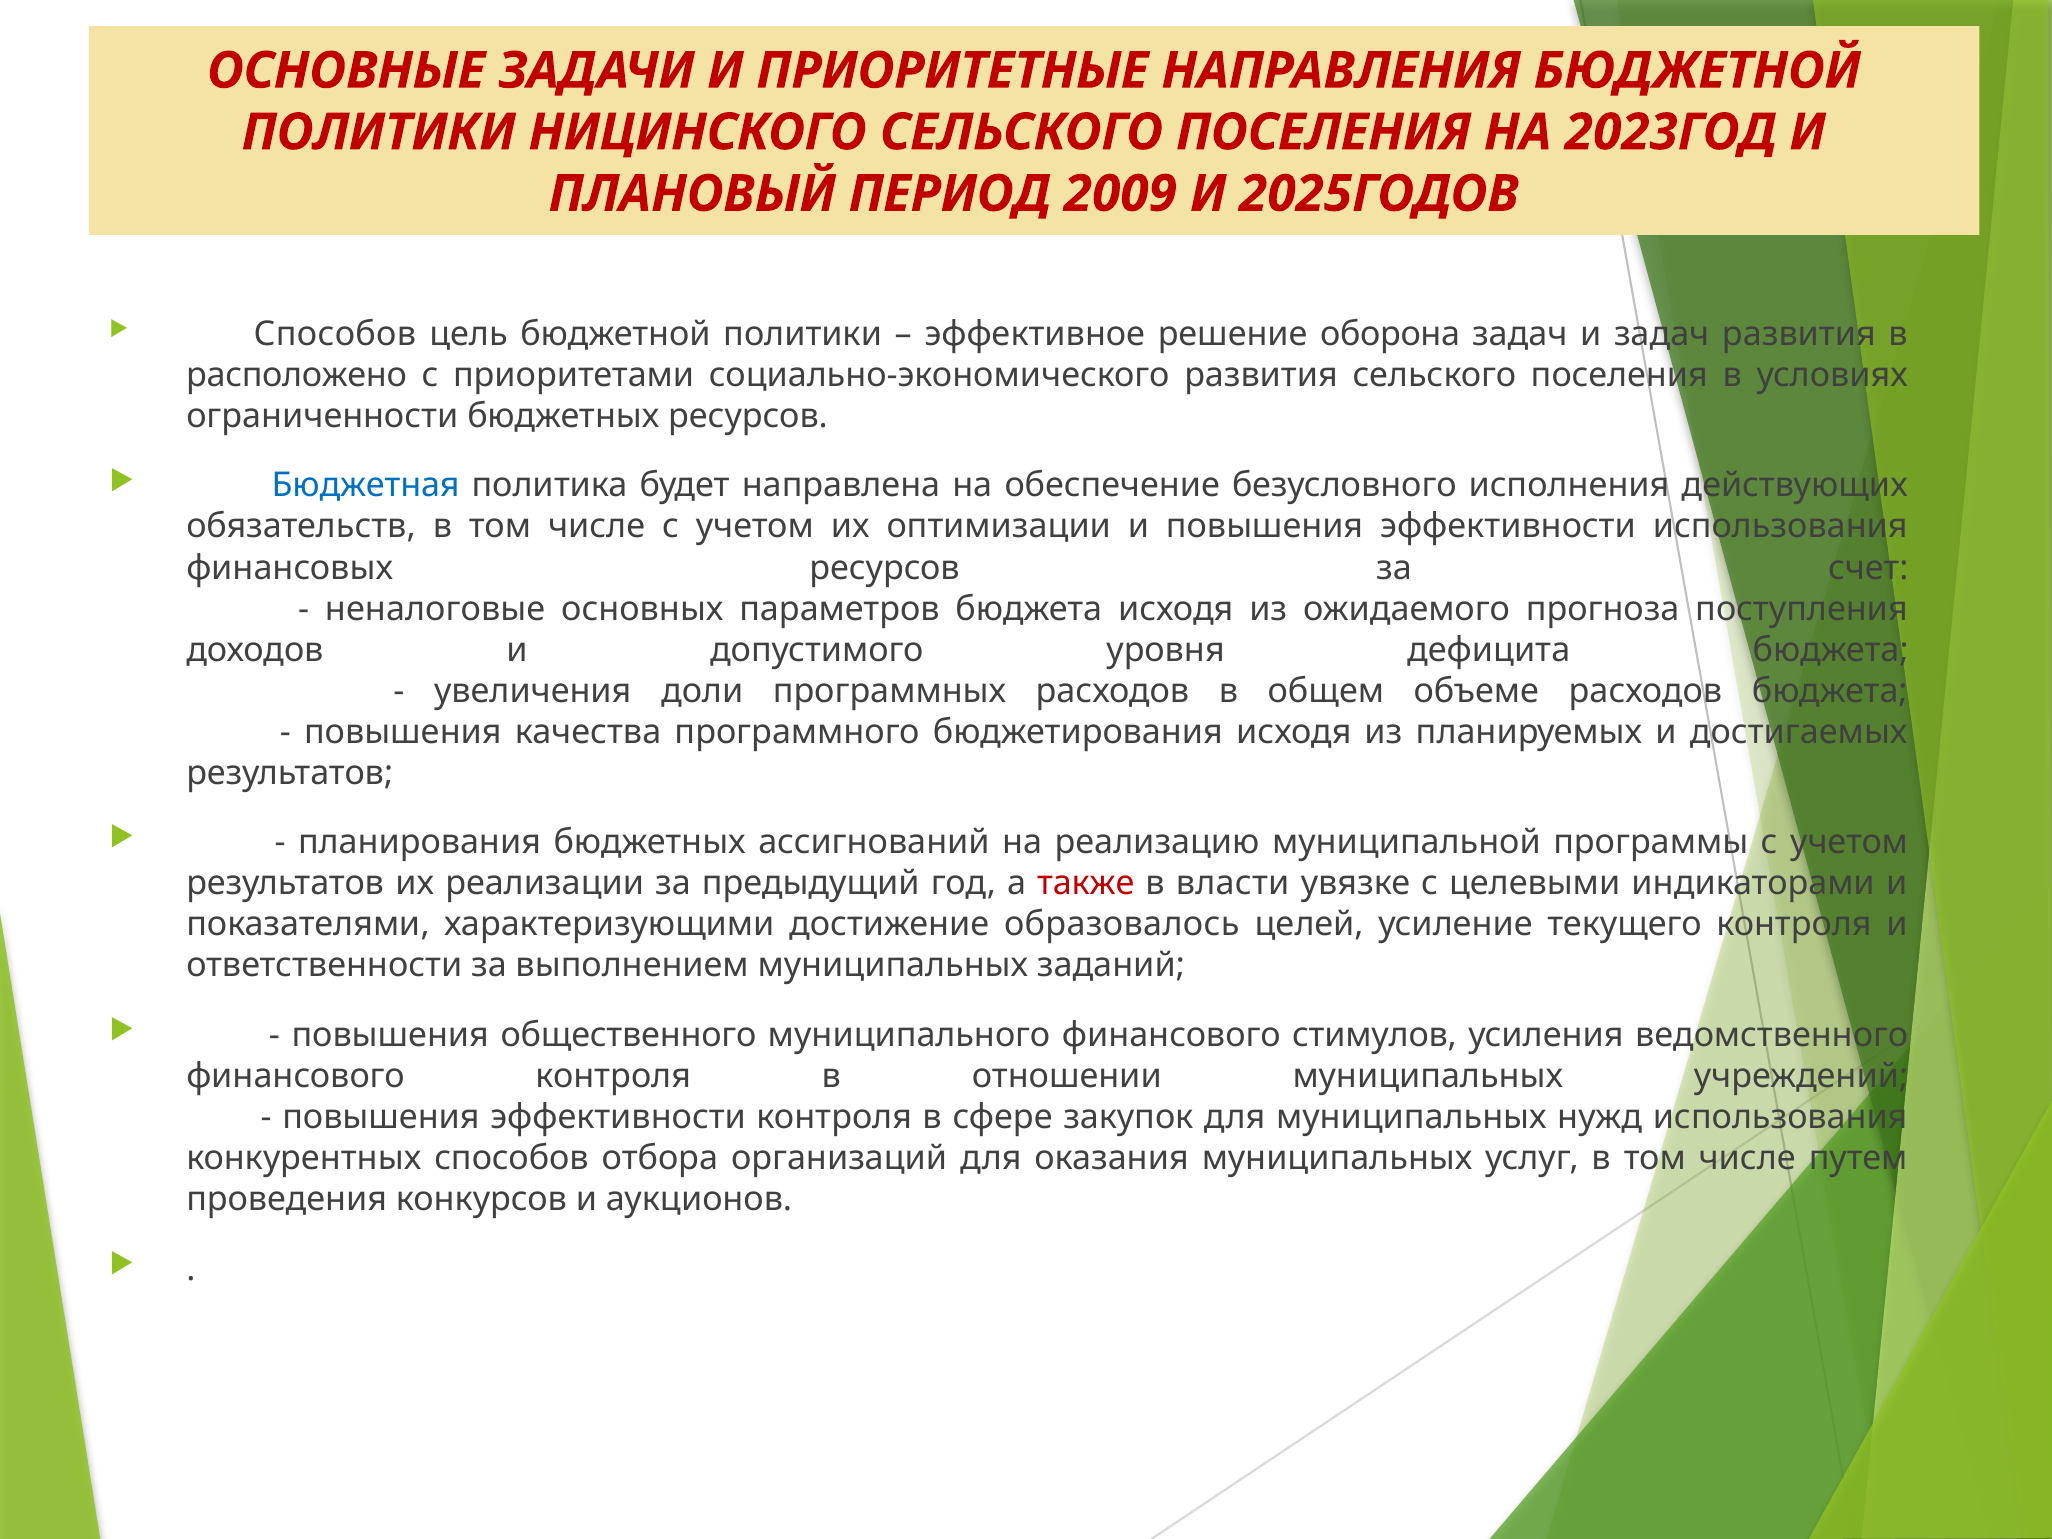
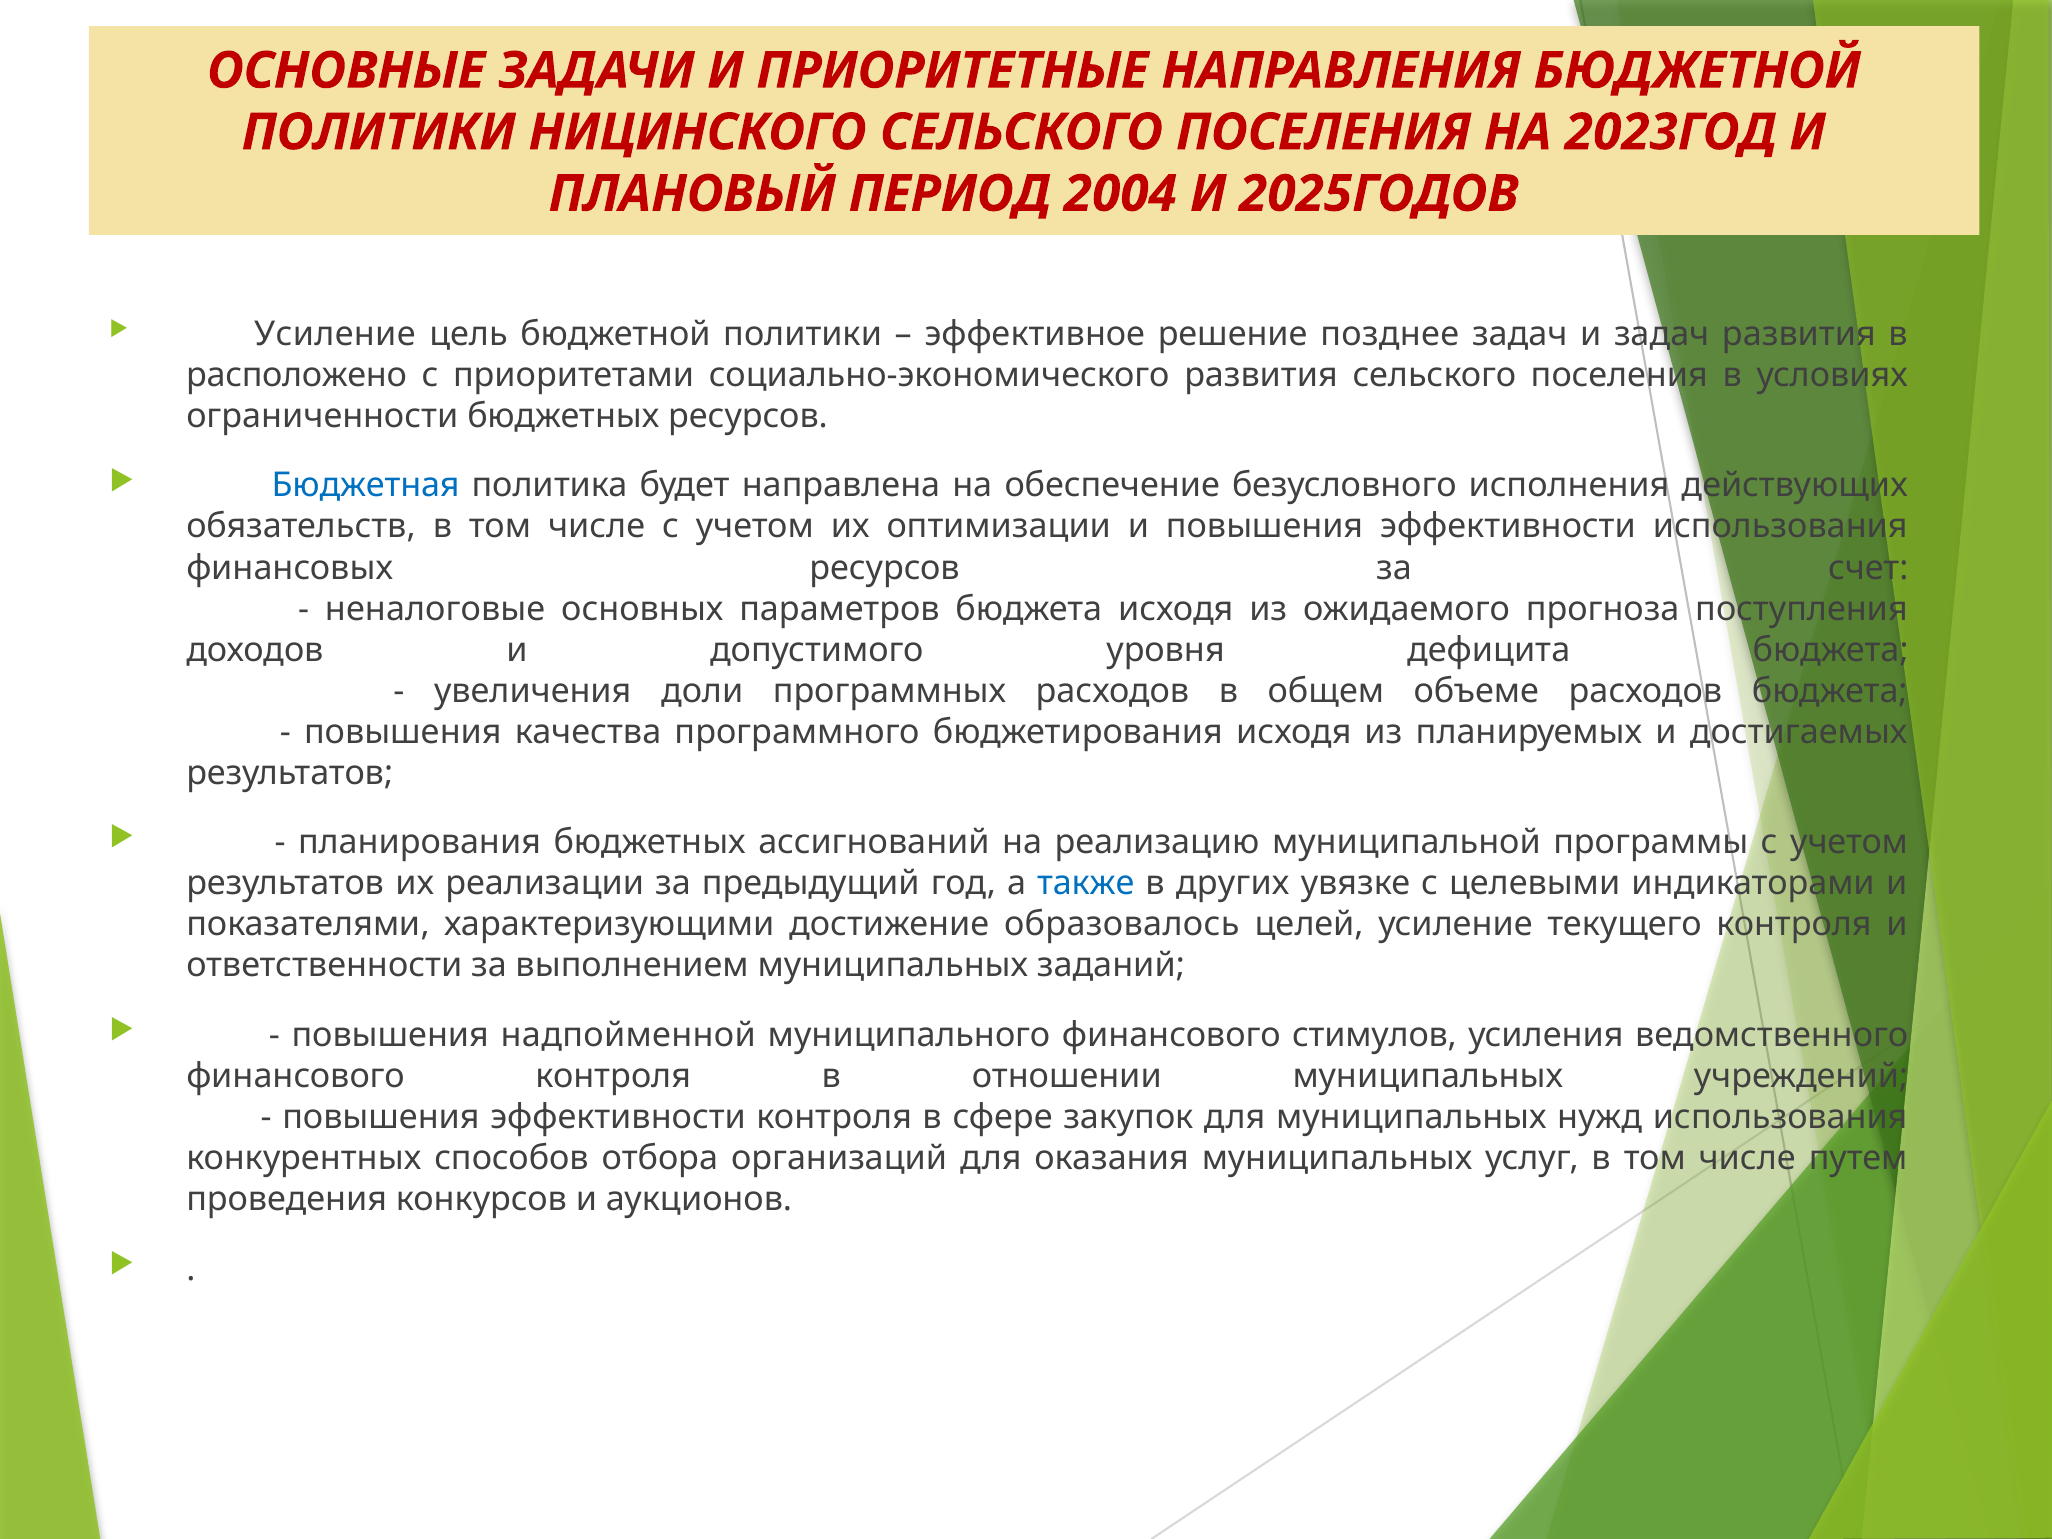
2009: 2009 -> 2004
Способов at (335, 334): Способов -> Усиление
оборона: оборона -> позднее
также colour: red -> blue
власти: власти -> других
общественного: общественного -> надпойменной
